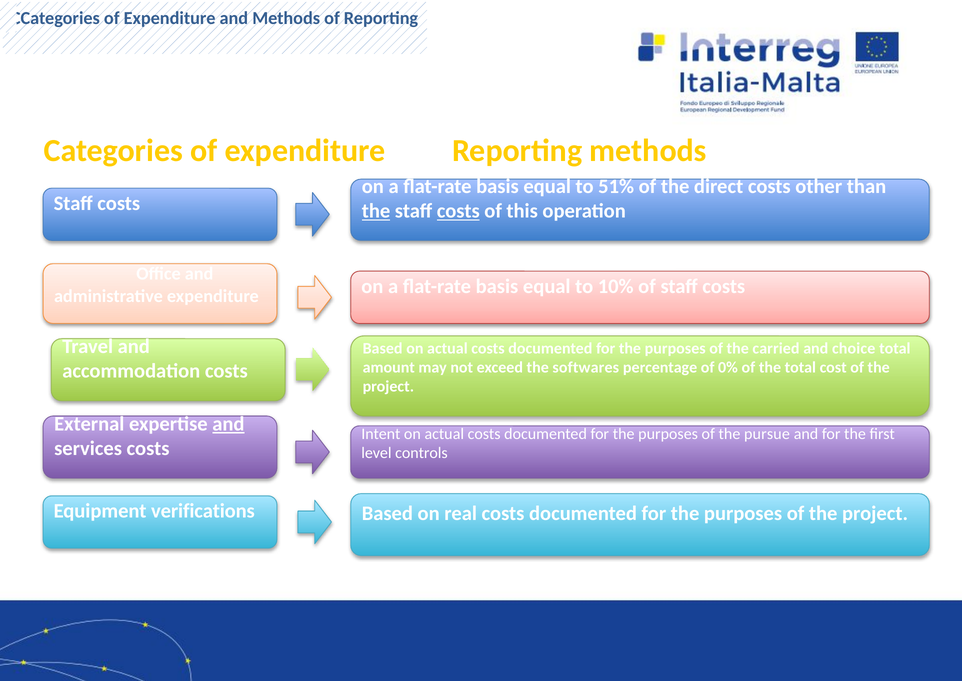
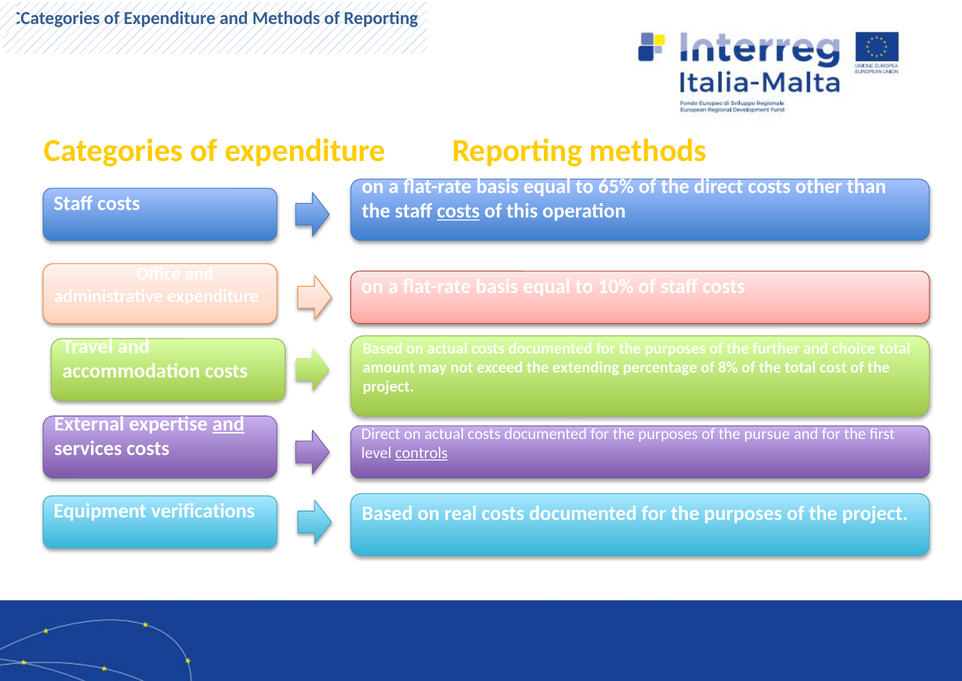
51%: 51% -> 65%
the at (376, 211) underline: present -> none
carried: carried -> further
softwares: softwares -> extending
0%: 0% -> 8%
Intent at (381, 434): Intent -> Direct
controls underline: none -> present
